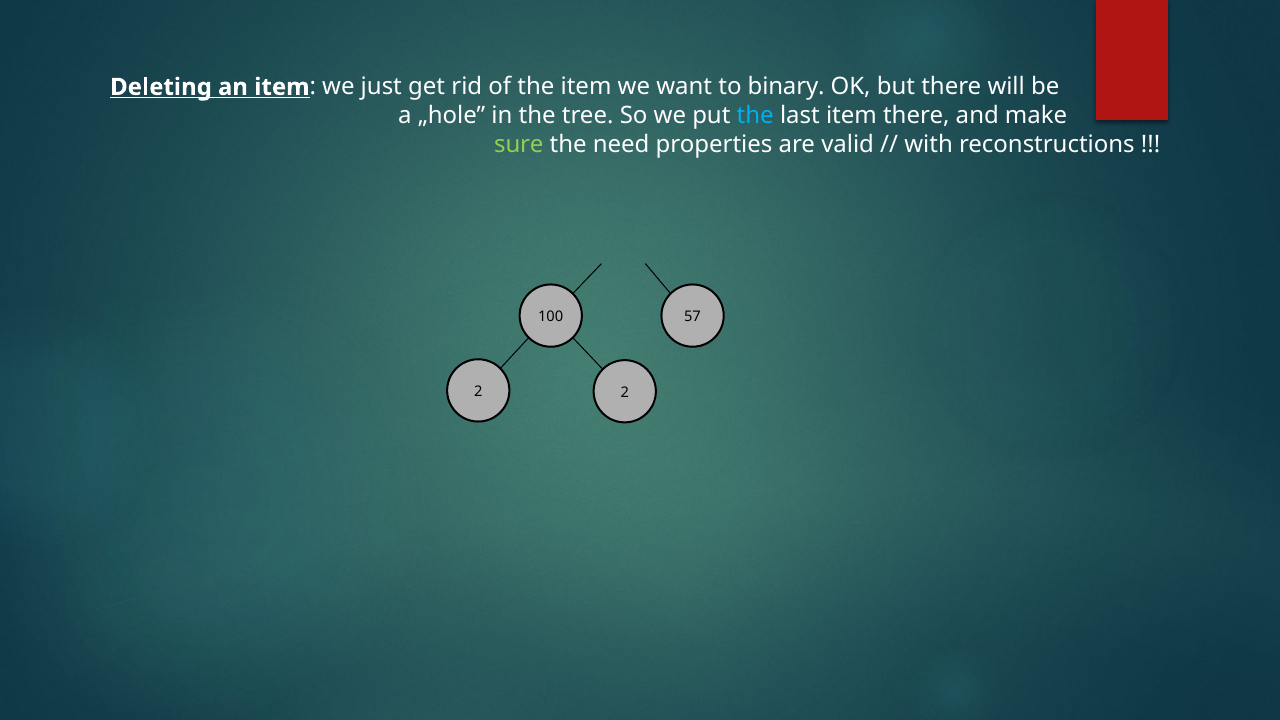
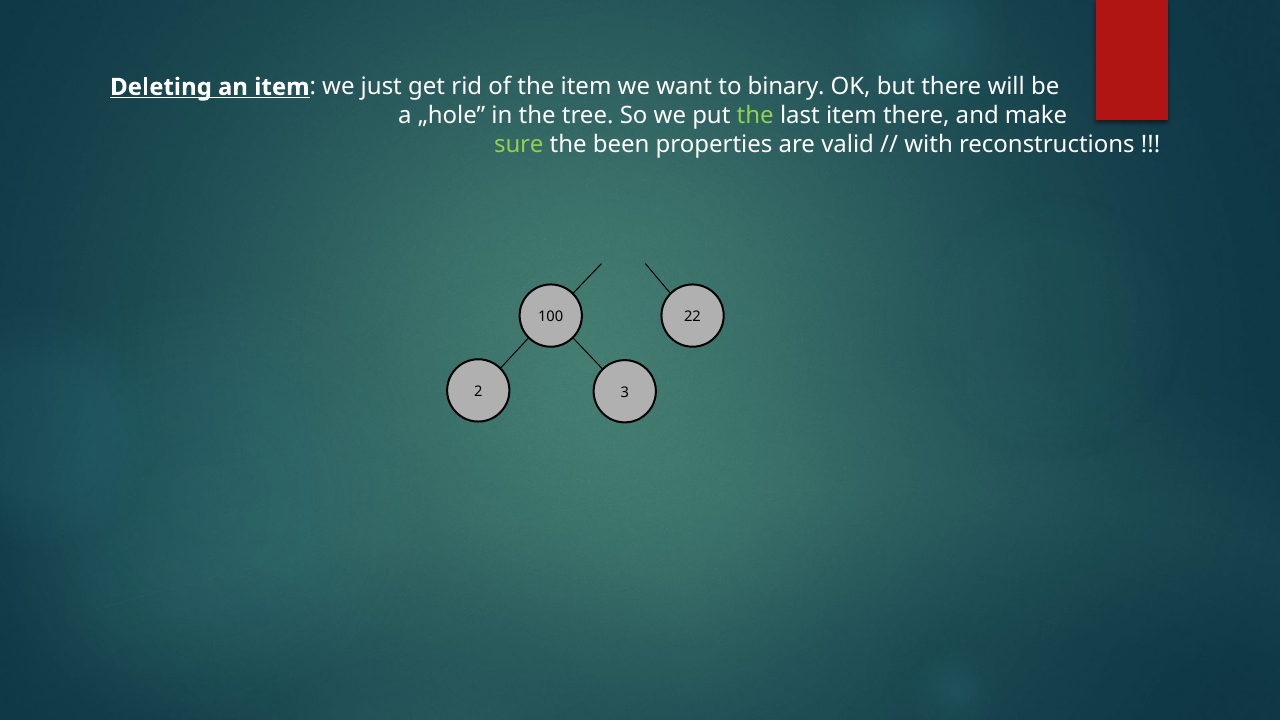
the at (755, 116) colour: light blue -> light green
need: need -> been
57: 57 -> 22
2 2: 2 -> 3
